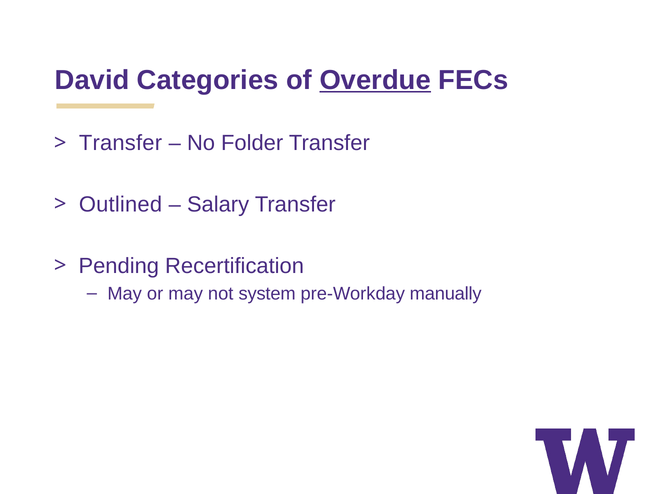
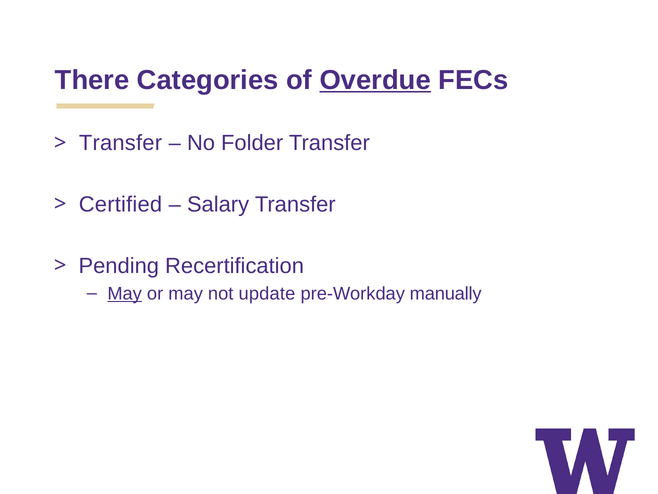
David: David -> There
Outlined: Outlined -> Certified
May at (125, 293) underline: none -> present
system: system -> update
